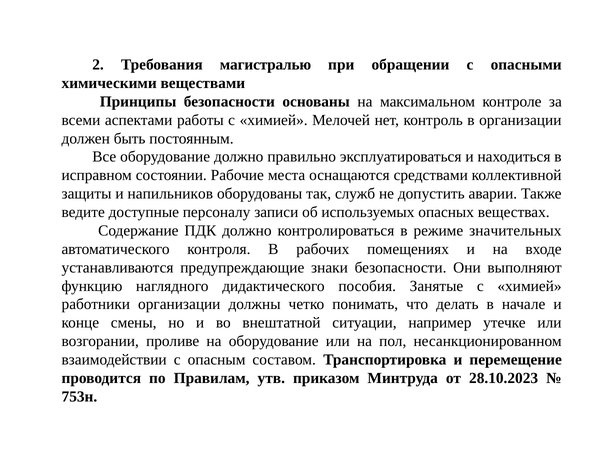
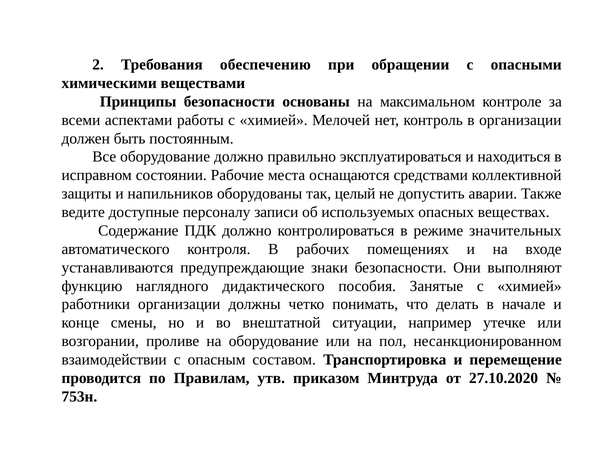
магистралью: магистралью -> обеспечению
служб: служб -> целый
28.10.2023: 28.10.2023 -> 27.10.2020
